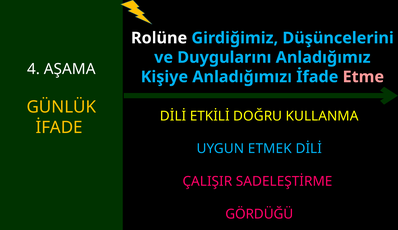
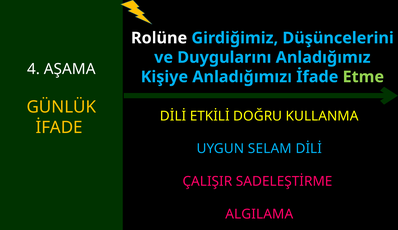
Etme colour: pink -> light green
ETMEK: ETMEK -> SELAM
GÖRDÜĞÜ: GÖRDÜĞÜ -> ALGILAMA
